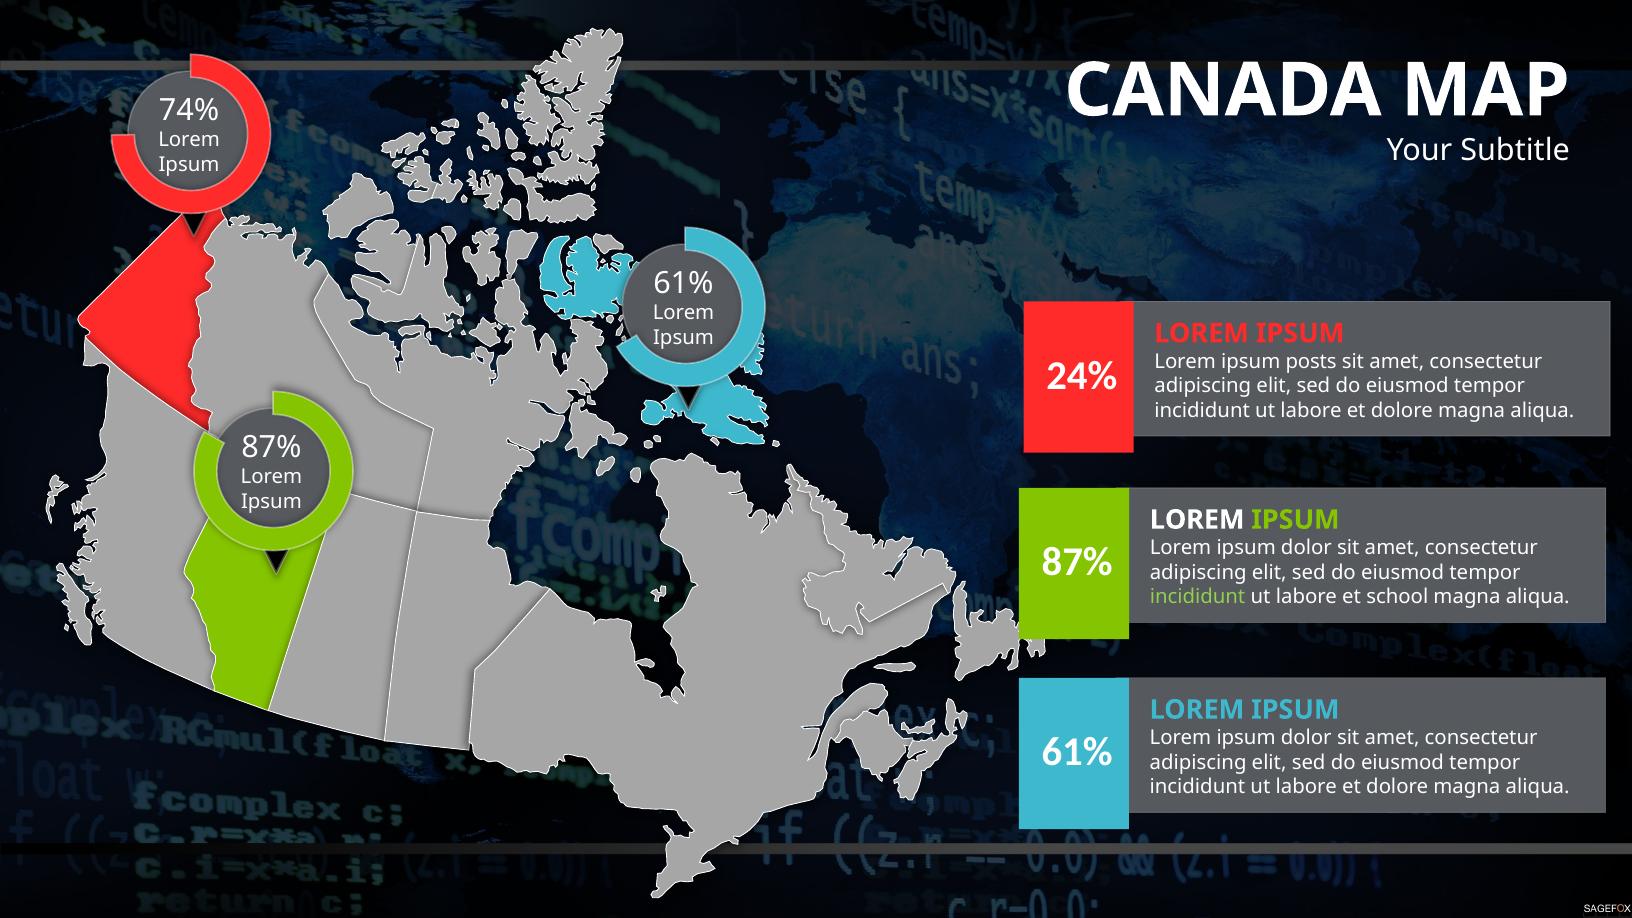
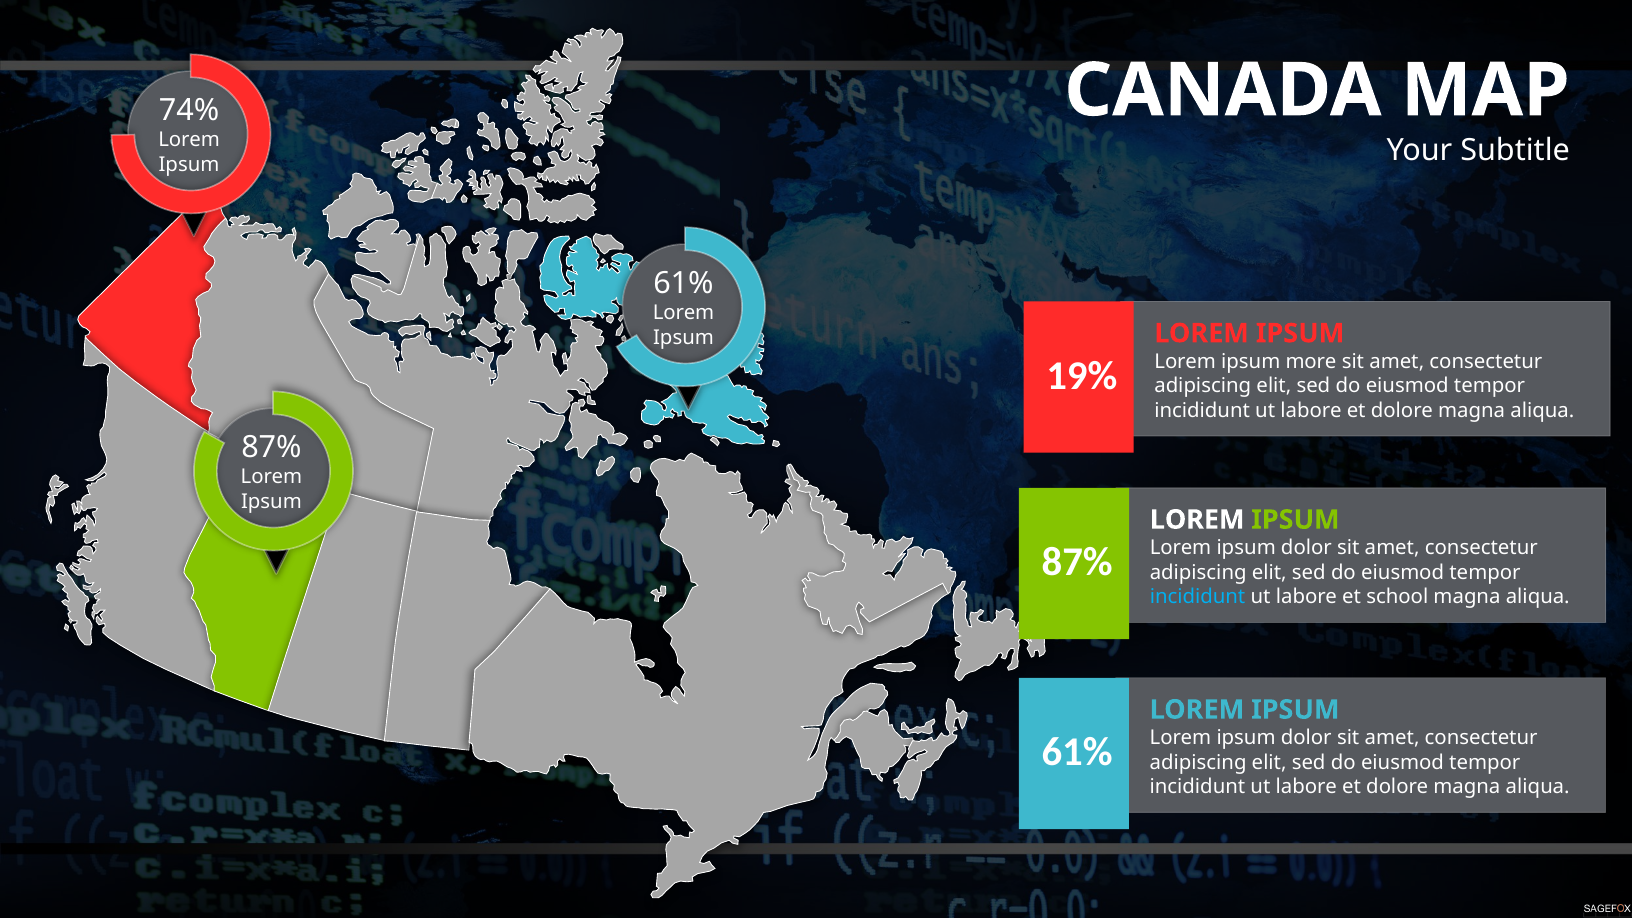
posts: posts -> more
24%: 24% -> 19%
incididunt at (1198, 597) colour: light green -> light blue
